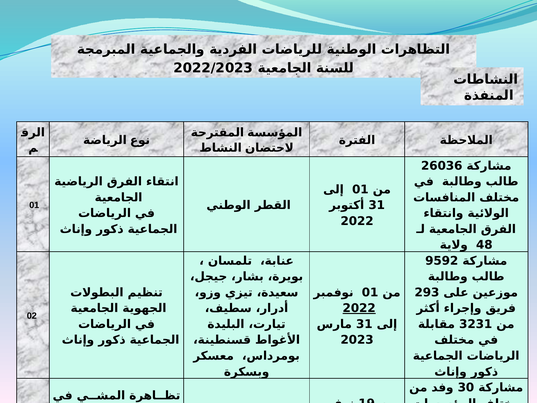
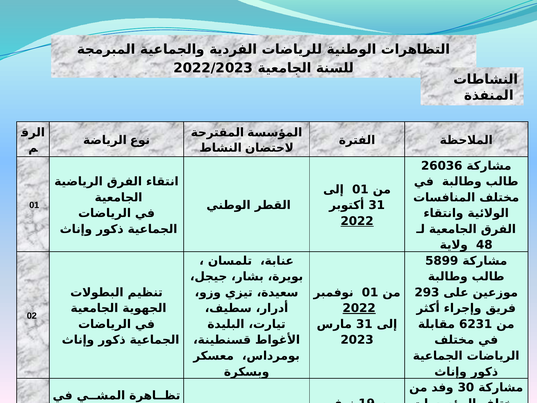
2022 at (357, 221) underline: none -> present
9592: 9592 -> 5899
3231: 3231 -> 6231
